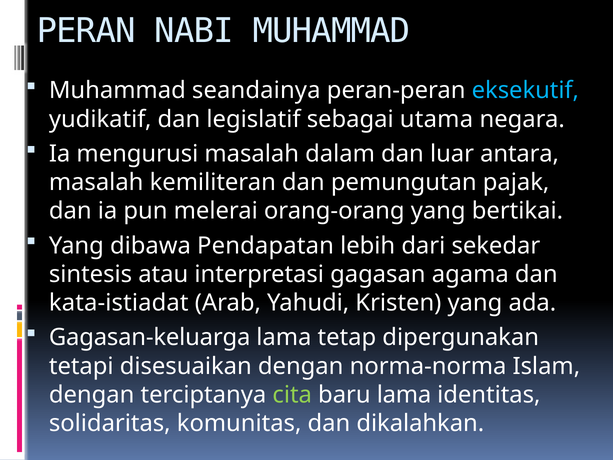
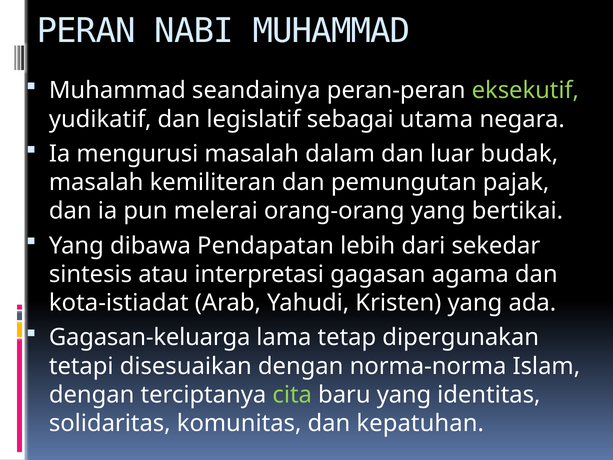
eksekutif colour: light blue -> light green
antara: antara -> budak
kata-istiadat: kata-istiadat -> kota-istiadat
baru lama: lama -> yang
dikalahkan: dikalahkan -> kepatuhan
